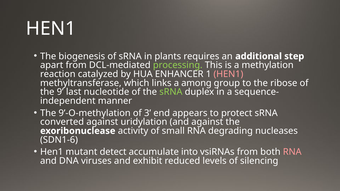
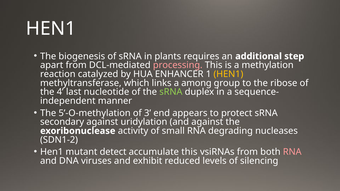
processing colour: light green -> pink
HEN1 at (228, 74) colour: pink -> yellow
9: 9 -> 4
9’-O-methylation: 9’-O-methylation -> 5’-O-methylation
converted: converted -> secondary
SDN1-6: SDN1-6 -> SDN1-2
accumulate into: into -> this
